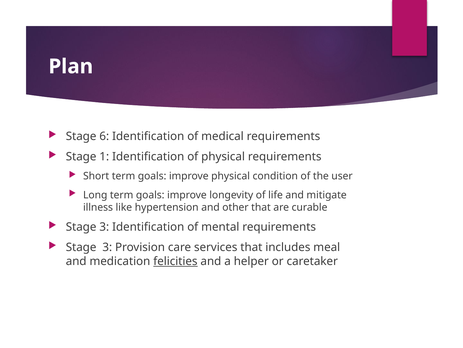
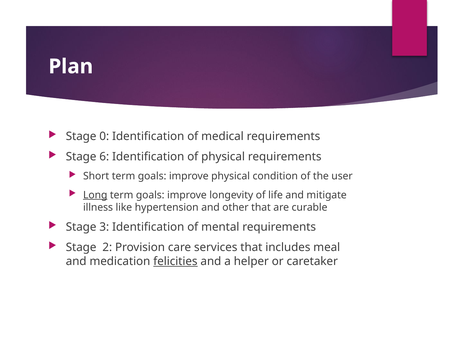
6: 6 -> 0
1: 1 -> 6
Long underline: none -> present
3 at (107, 247): 3 -> 2
